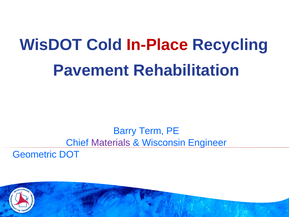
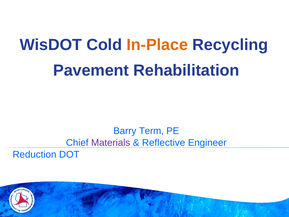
In-Place colour: red -> orange
Wisconsin: Wisconsin -> Reflective
Geometric: Geometric -> Reduction
